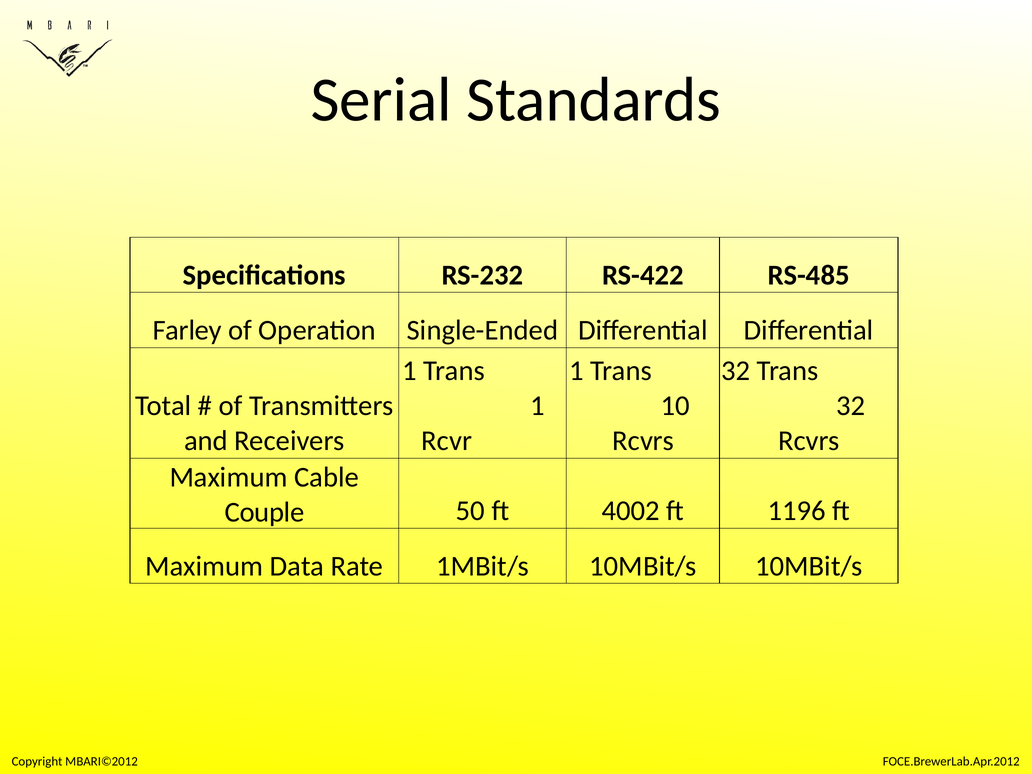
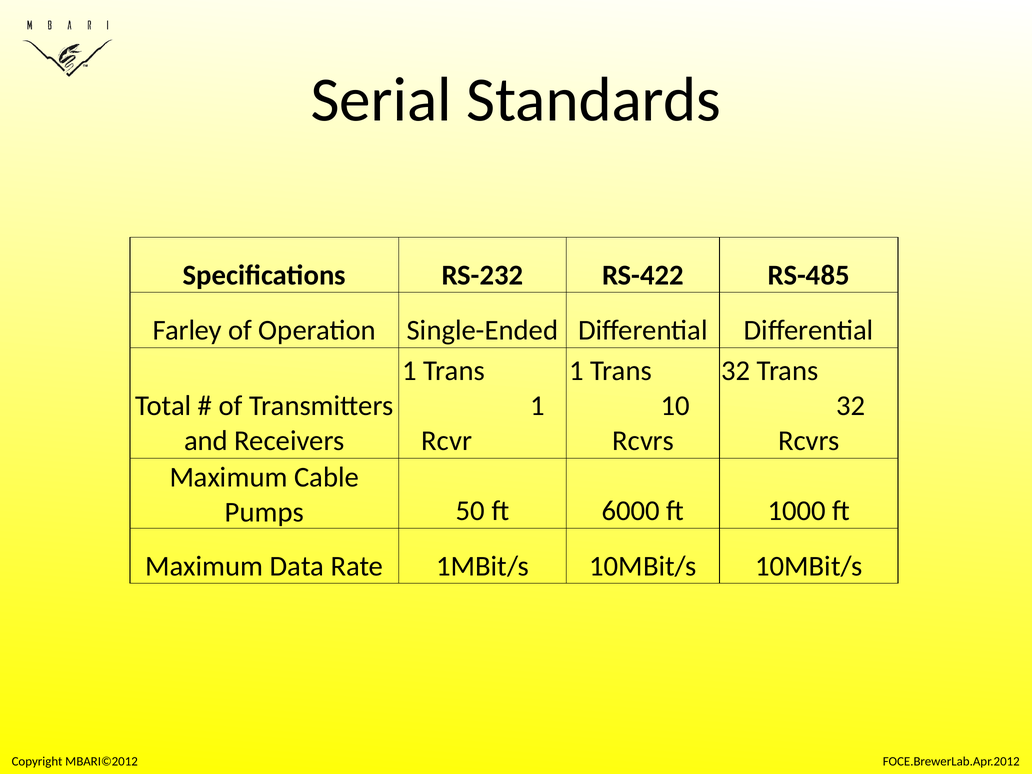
Couple: Couple -> Pumps
4002: 4002 -> 6000
1196: 1196 -> 1000
